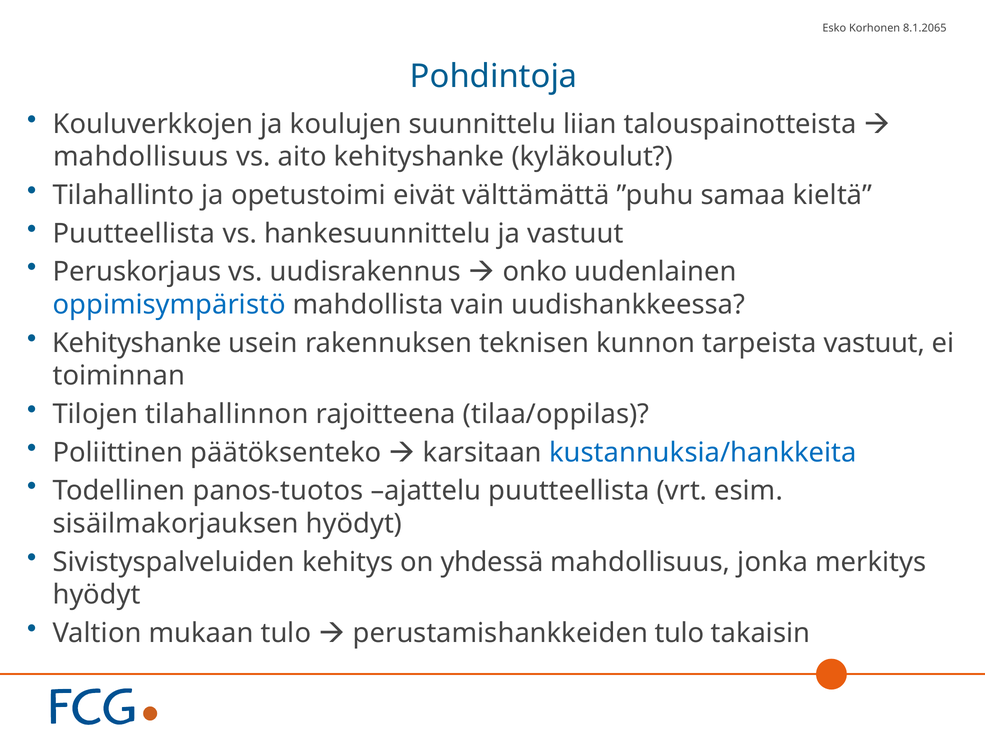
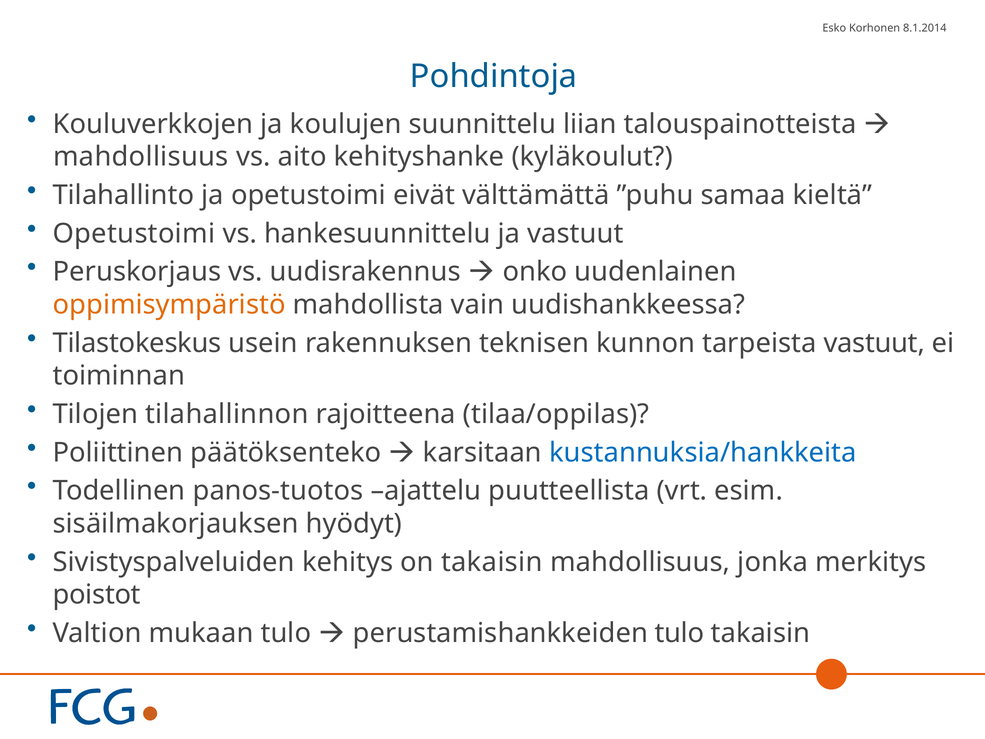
8.1.2065: 8.1.2065 -> 8.1.2014
Puutteellista at (134, 233): Puutteellista -> Opetustoimi
oppimisympäristö colour: blue -> orange
Kehityshanke at (137, 343): Kehityshanke -> Tilastokeskus
on yhdessä: yhdessä -> takaisin
hyödyt at (97, 595): hyödyt -> poistot
